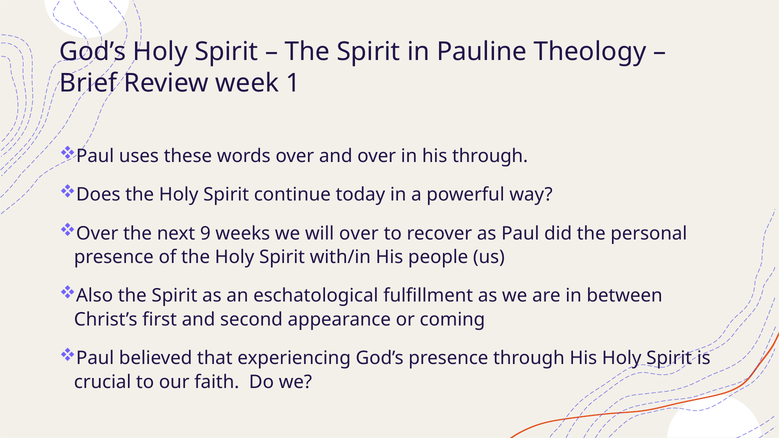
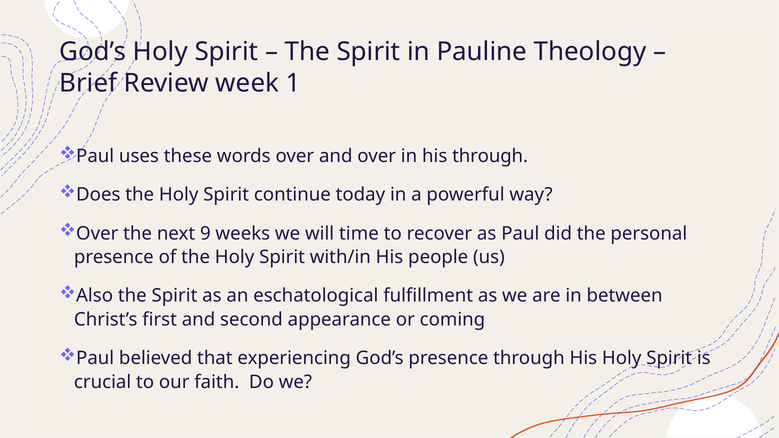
will over: over -> time
